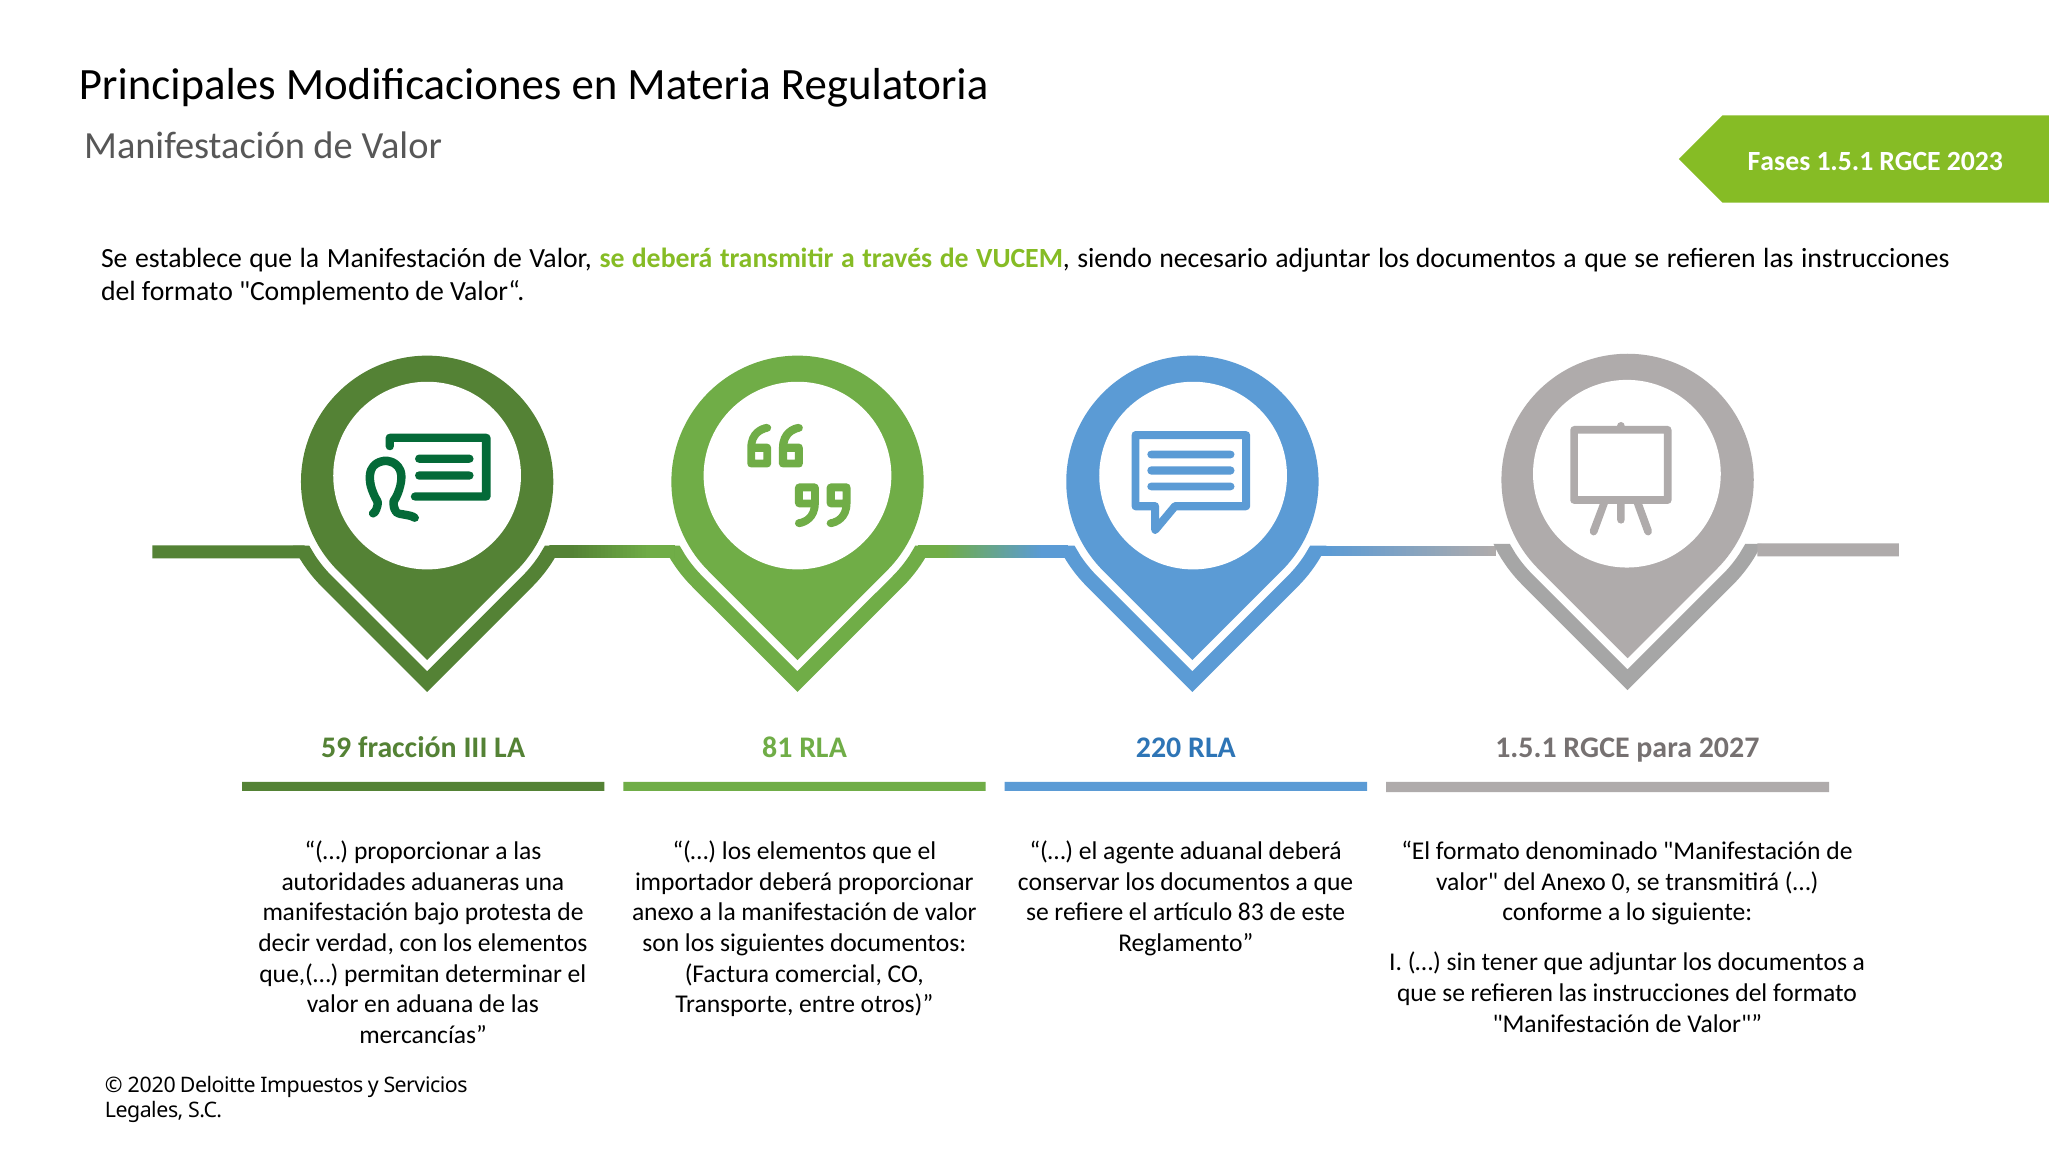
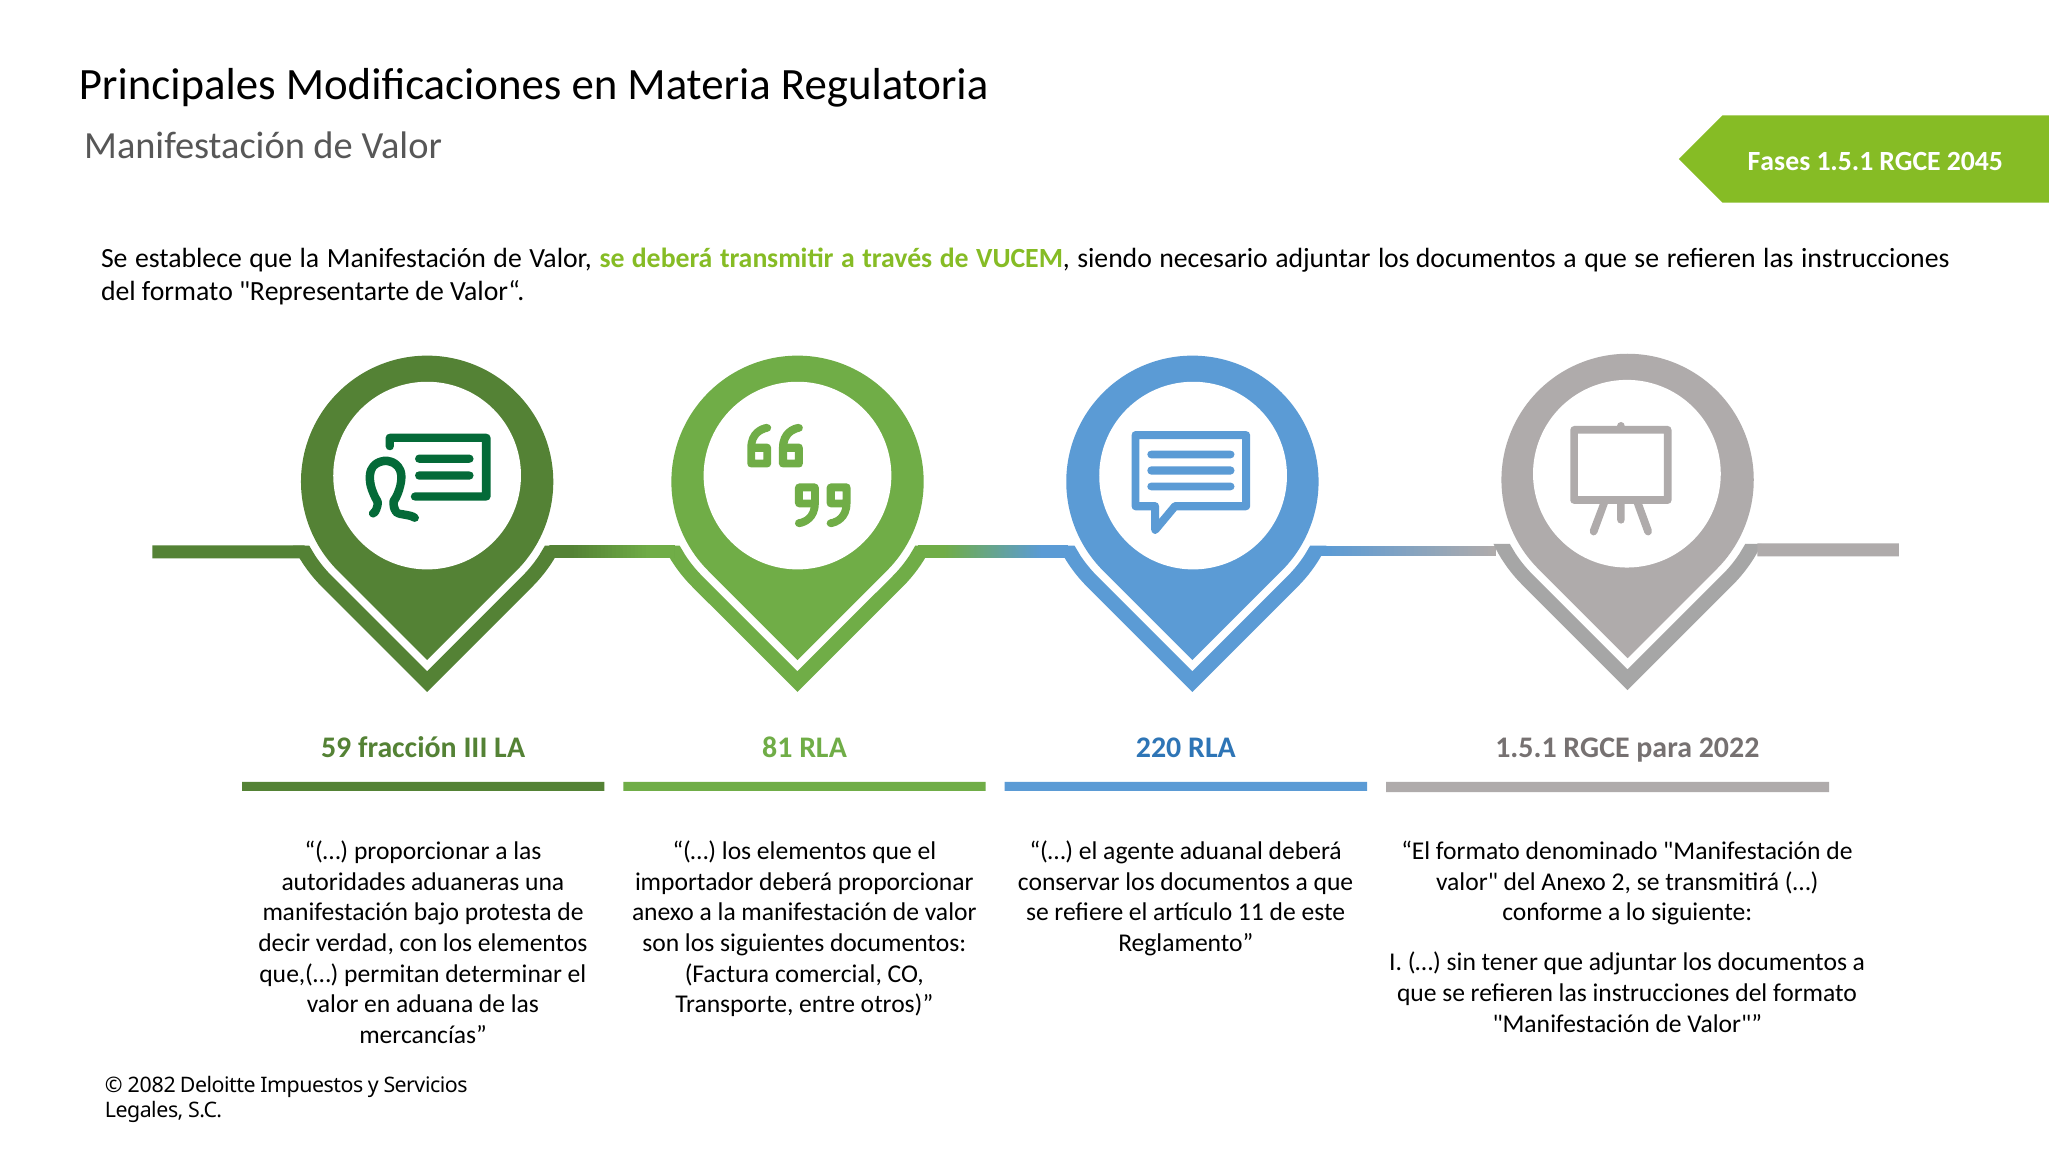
2023: 2023 -> 2045
Complemento: Complemento -> Representarte
2027: 2027 -> 2022
0: 0 -> 2
83: 83 -> 11
2020: 2020 -> 2082
